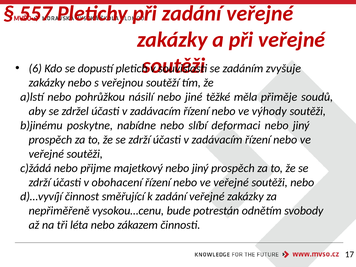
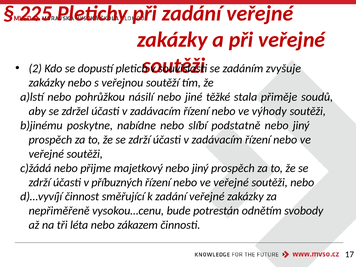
557: 557 -> 225
6: 6 -> 2
měla: měla -> stala
deformaci: deformaci -> podstatně
obohacení: obohacení -> příbuzných
